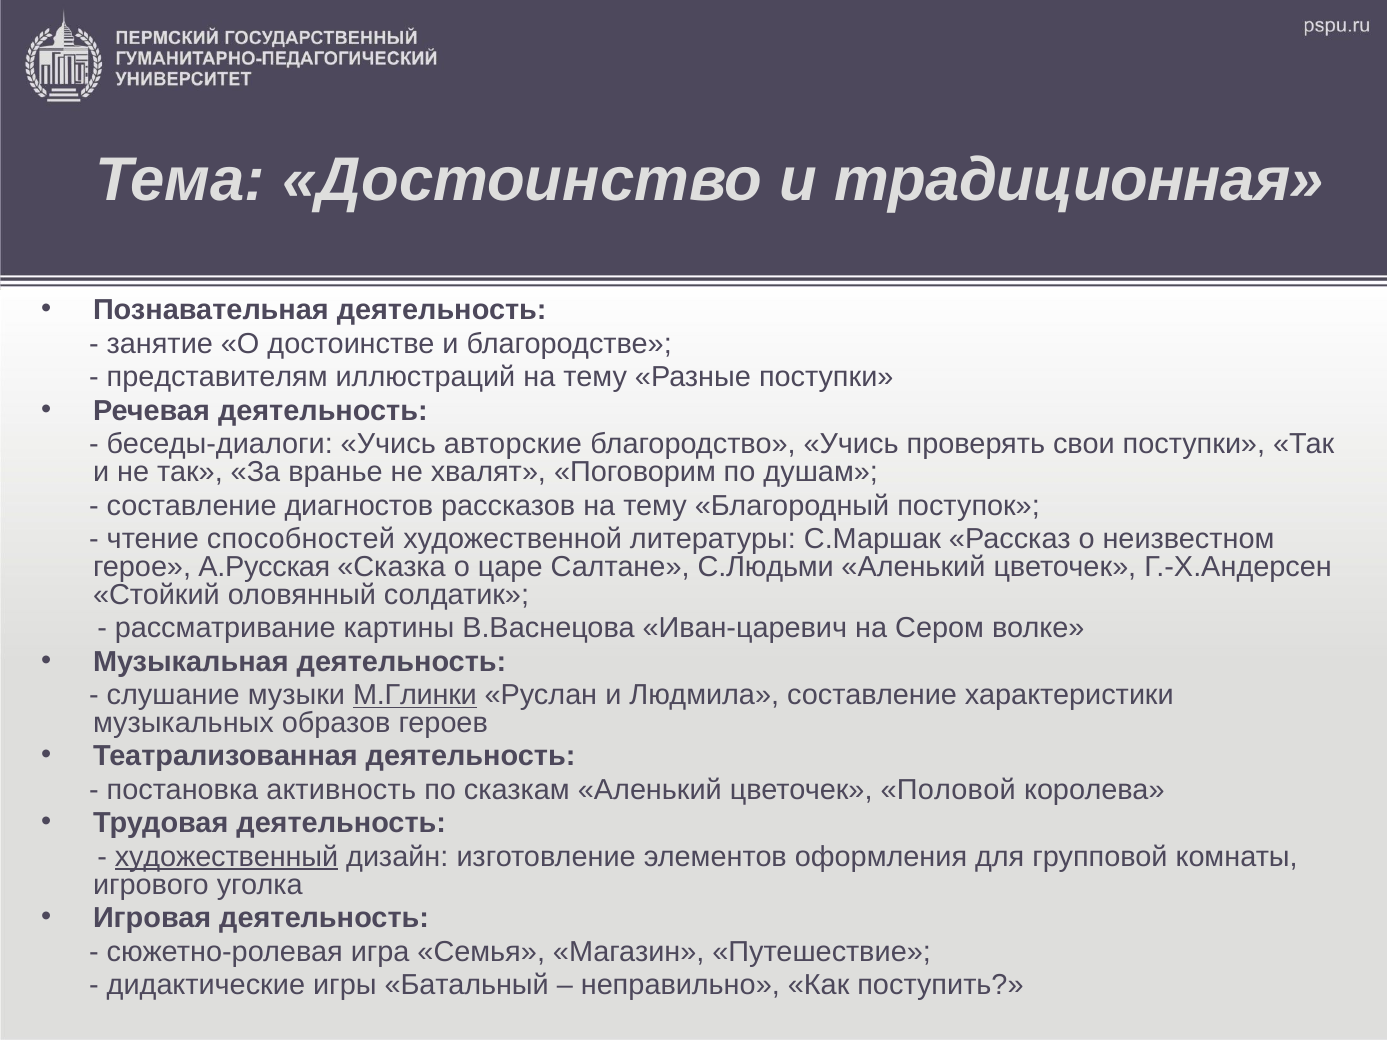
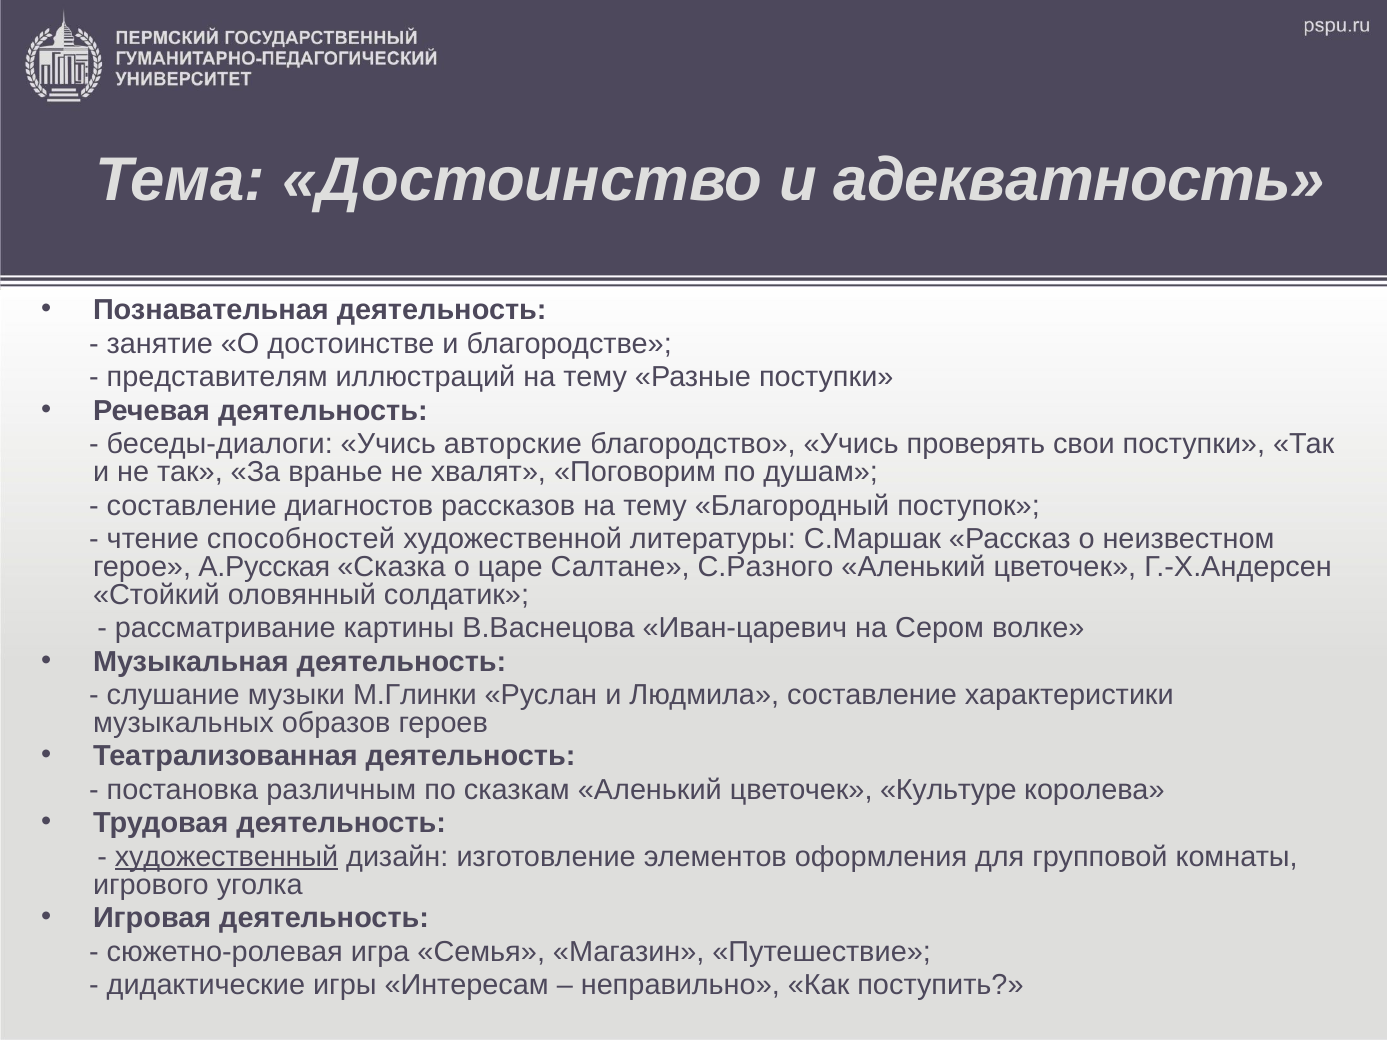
традиционная: традиционная -> адекватность
С.Людьми: С.Людьми -> С.Разного
М.Глинки underline: present -> none
активность: активность -> различным
Половой: Половой -> Культуре
Батальный: Батальный -> Интересам
